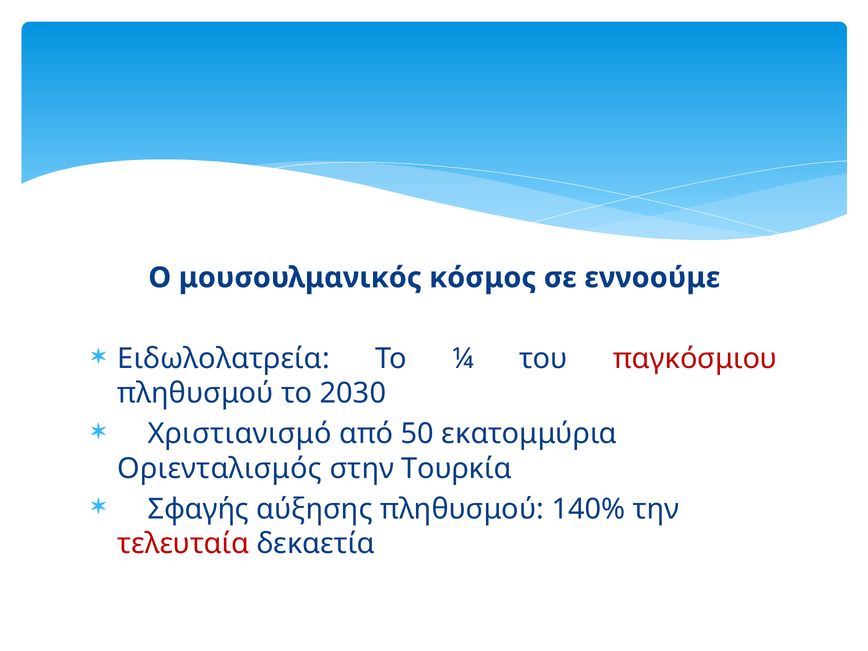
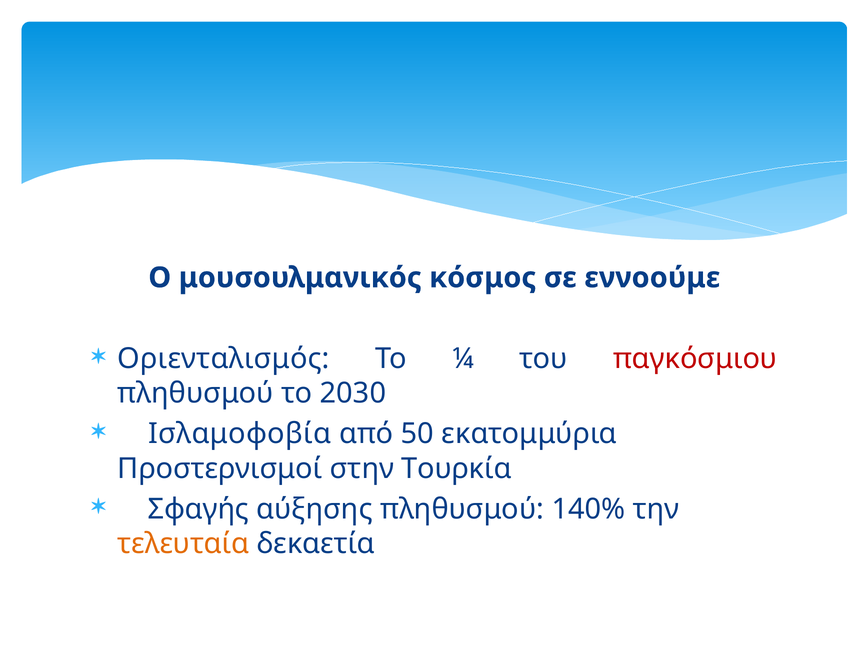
Ειδωλολατρεία: Ειδωλολατρεία -> Οριενταλισμός
Χριστιανισμό: Χριστιανισμό -> Ισλαμοφοβία
Οριενταλισμός: Οριενταλισμός -> Προστερνισμοί
τελευταία colour: red -> orange
